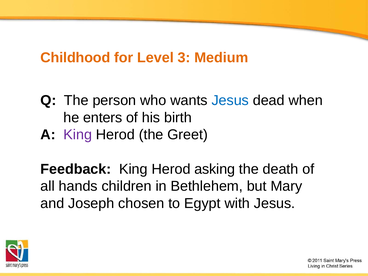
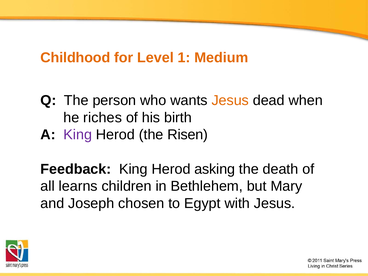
3: 3 -> 1
Jesus at (230, 100) colour: blue -> orange
enters: enters -> riches
Greet: Greet -> Risen
hands: hands -> learns
